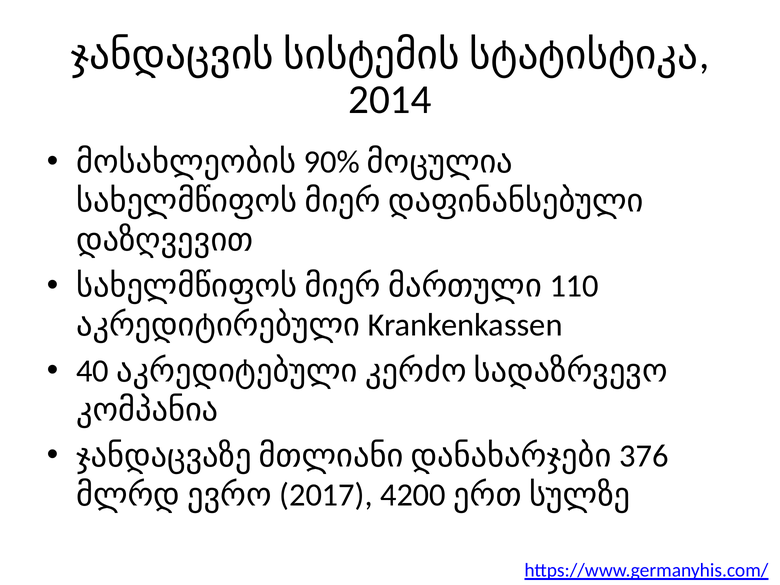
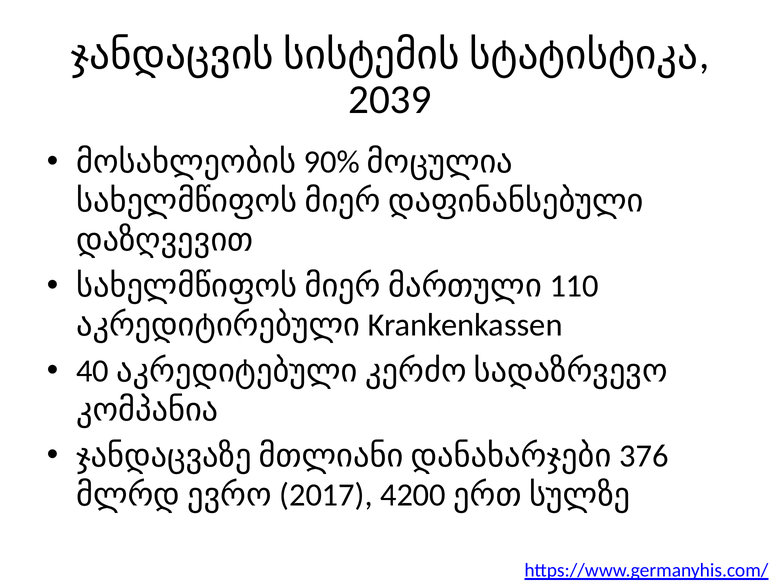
2014: 2014 -> 2039
